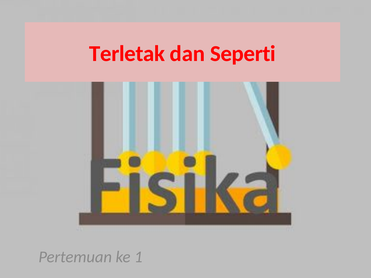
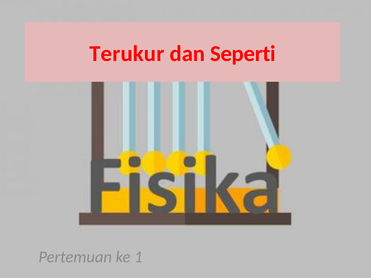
Terletak: Terletak -> Terukur
